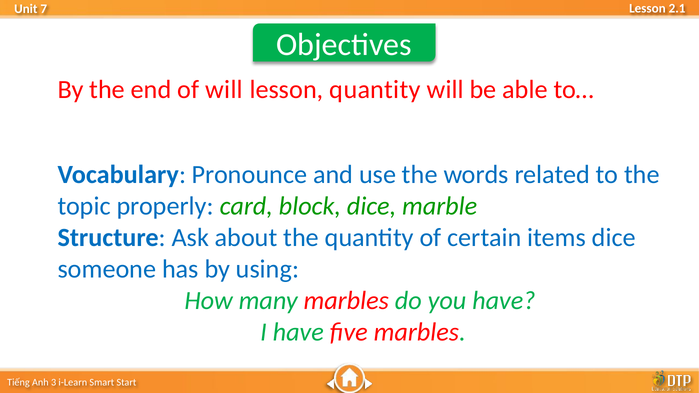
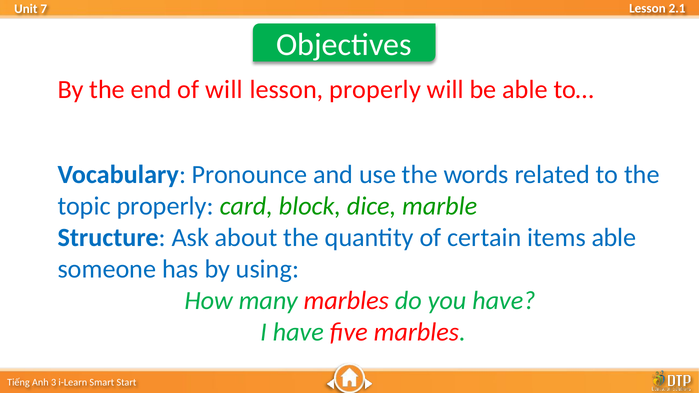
lesson quantity: quantity -> properly
items dice: dice -> able
